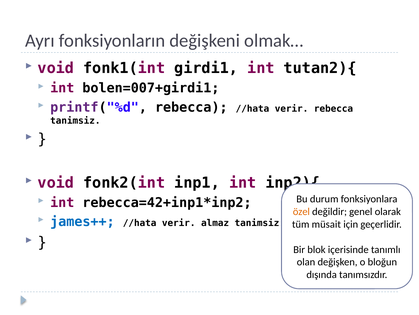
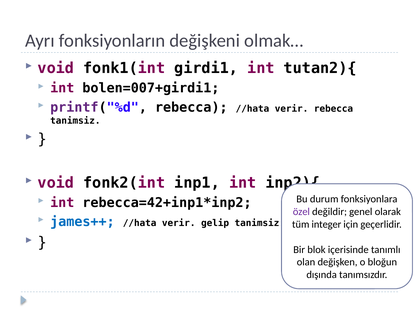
özel colour: orange -> purple
almaz: almaz -> gelip
müsait: müsait -> integer
